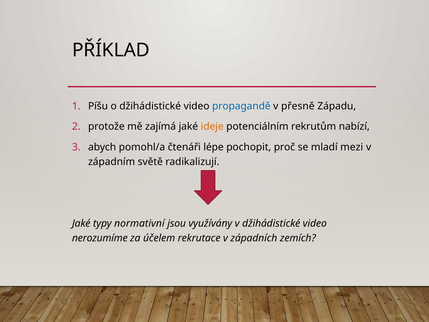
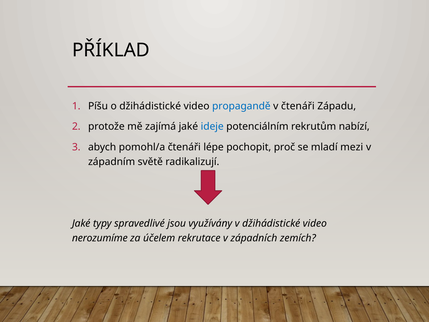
v přesně: přesně -> čtenáři
ideje colour: orange -> blue
normativní: normativní -> spravedlivé
